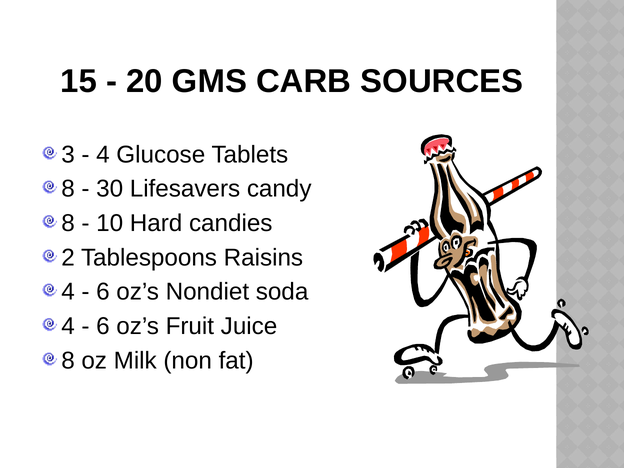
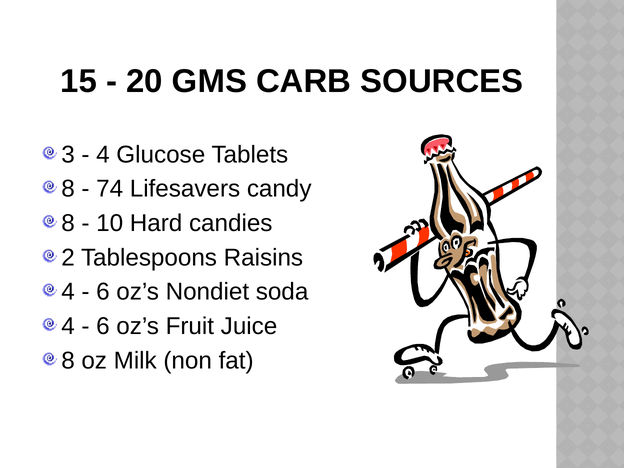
30: 30 -> 74
